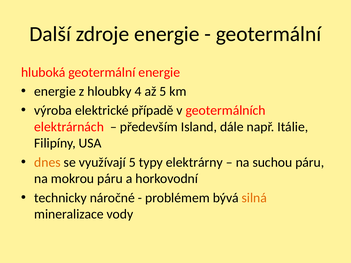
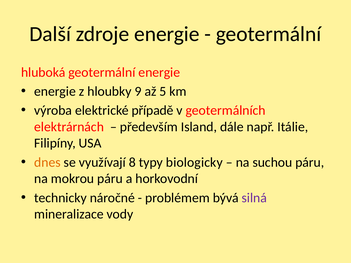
4: 4 -> 9
využívají 5: 5 -> 8
elektrárny: elektrárny -> biologicky
silná colour: orange -> purple
